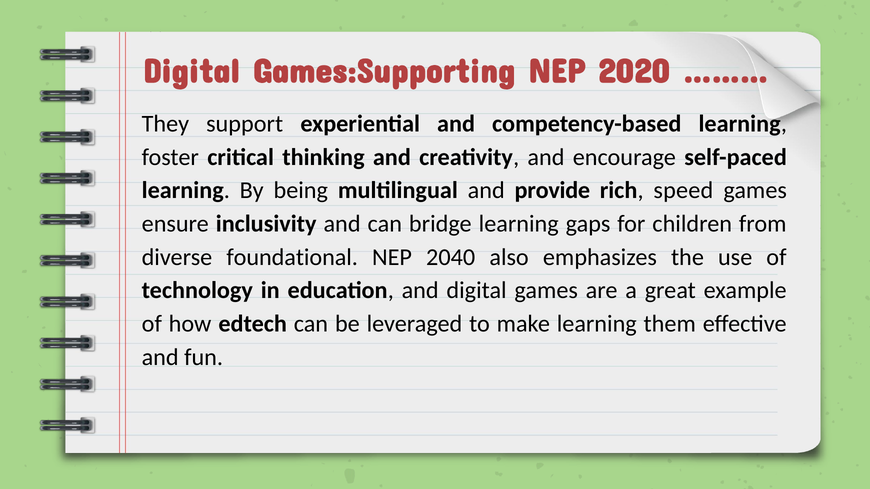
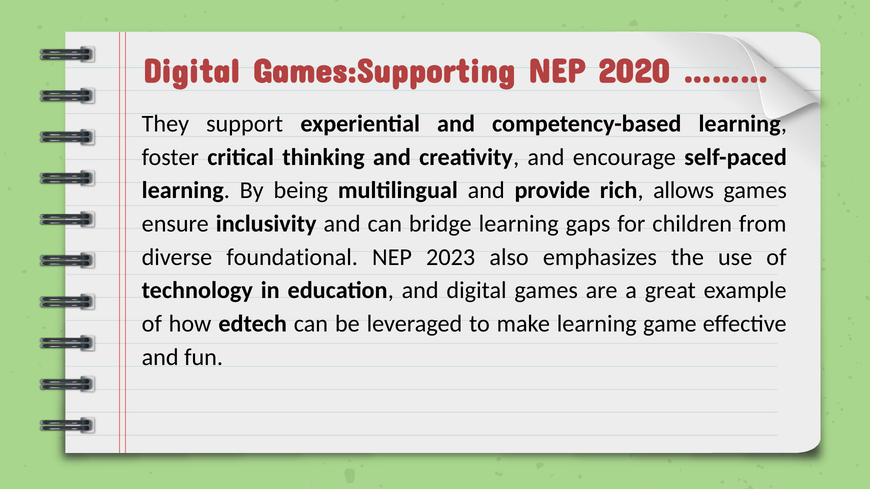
speed: speed -> allows
2040: 2040 -> 2023
them: them -> game
